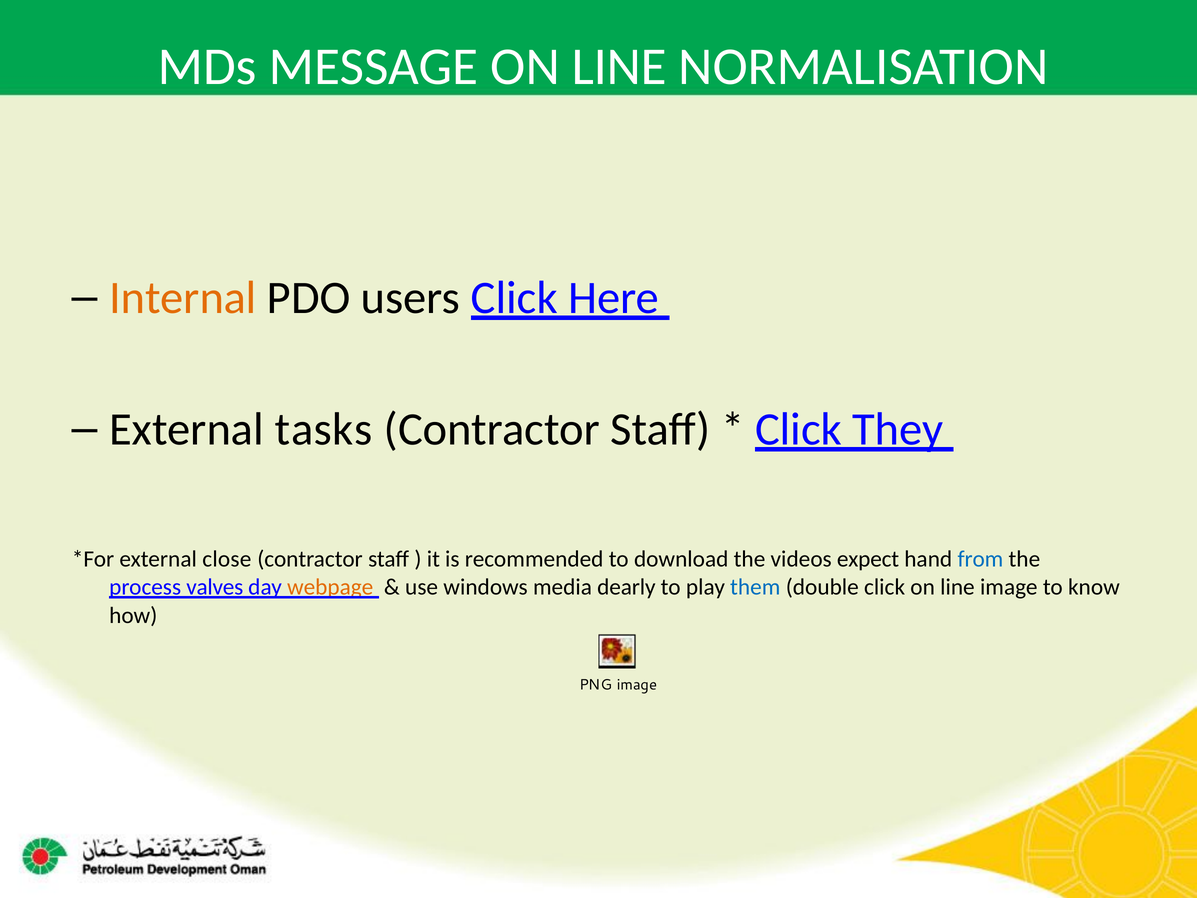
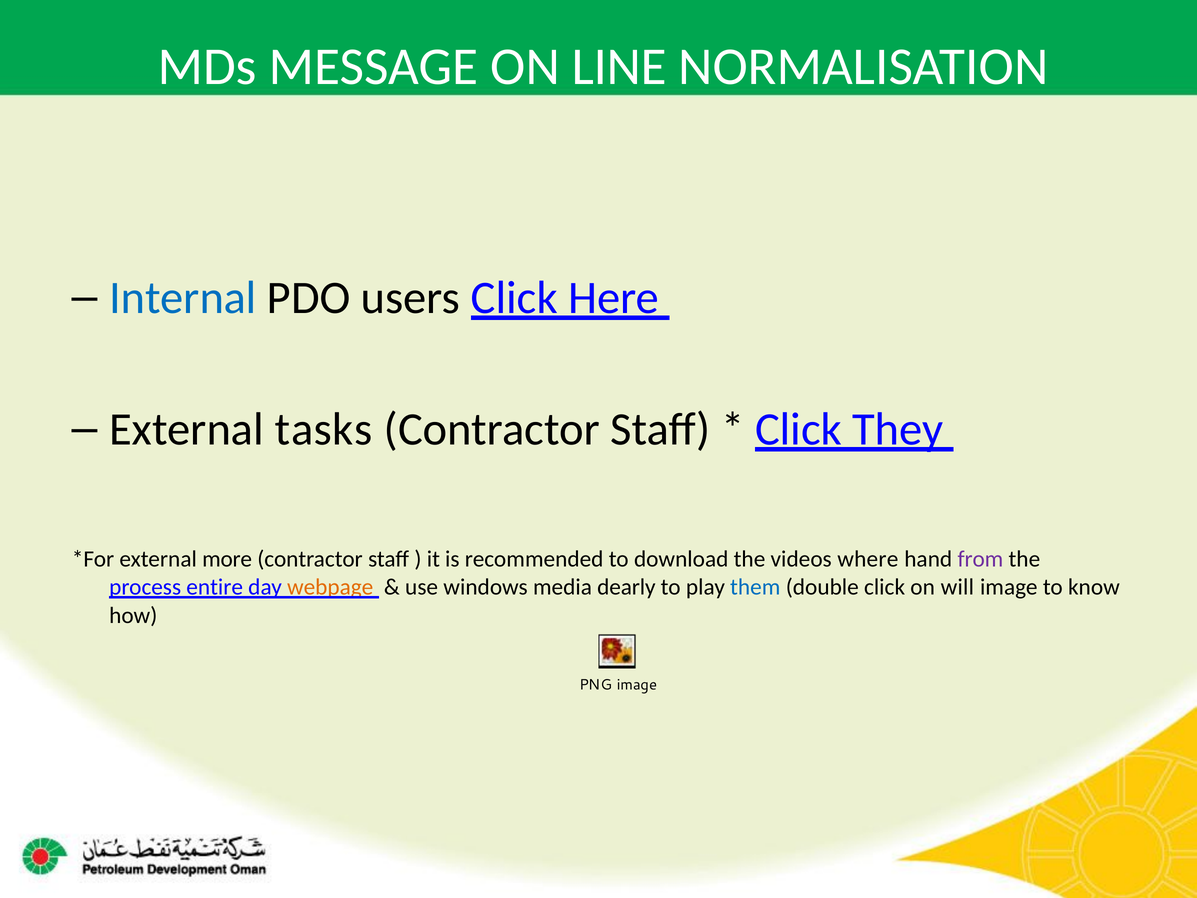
Internal colour: orange -> blue
close: close -> more
expect: expect -> where
from colour: blue -> purple
valves: valves -> entire
click on line: line -> will
